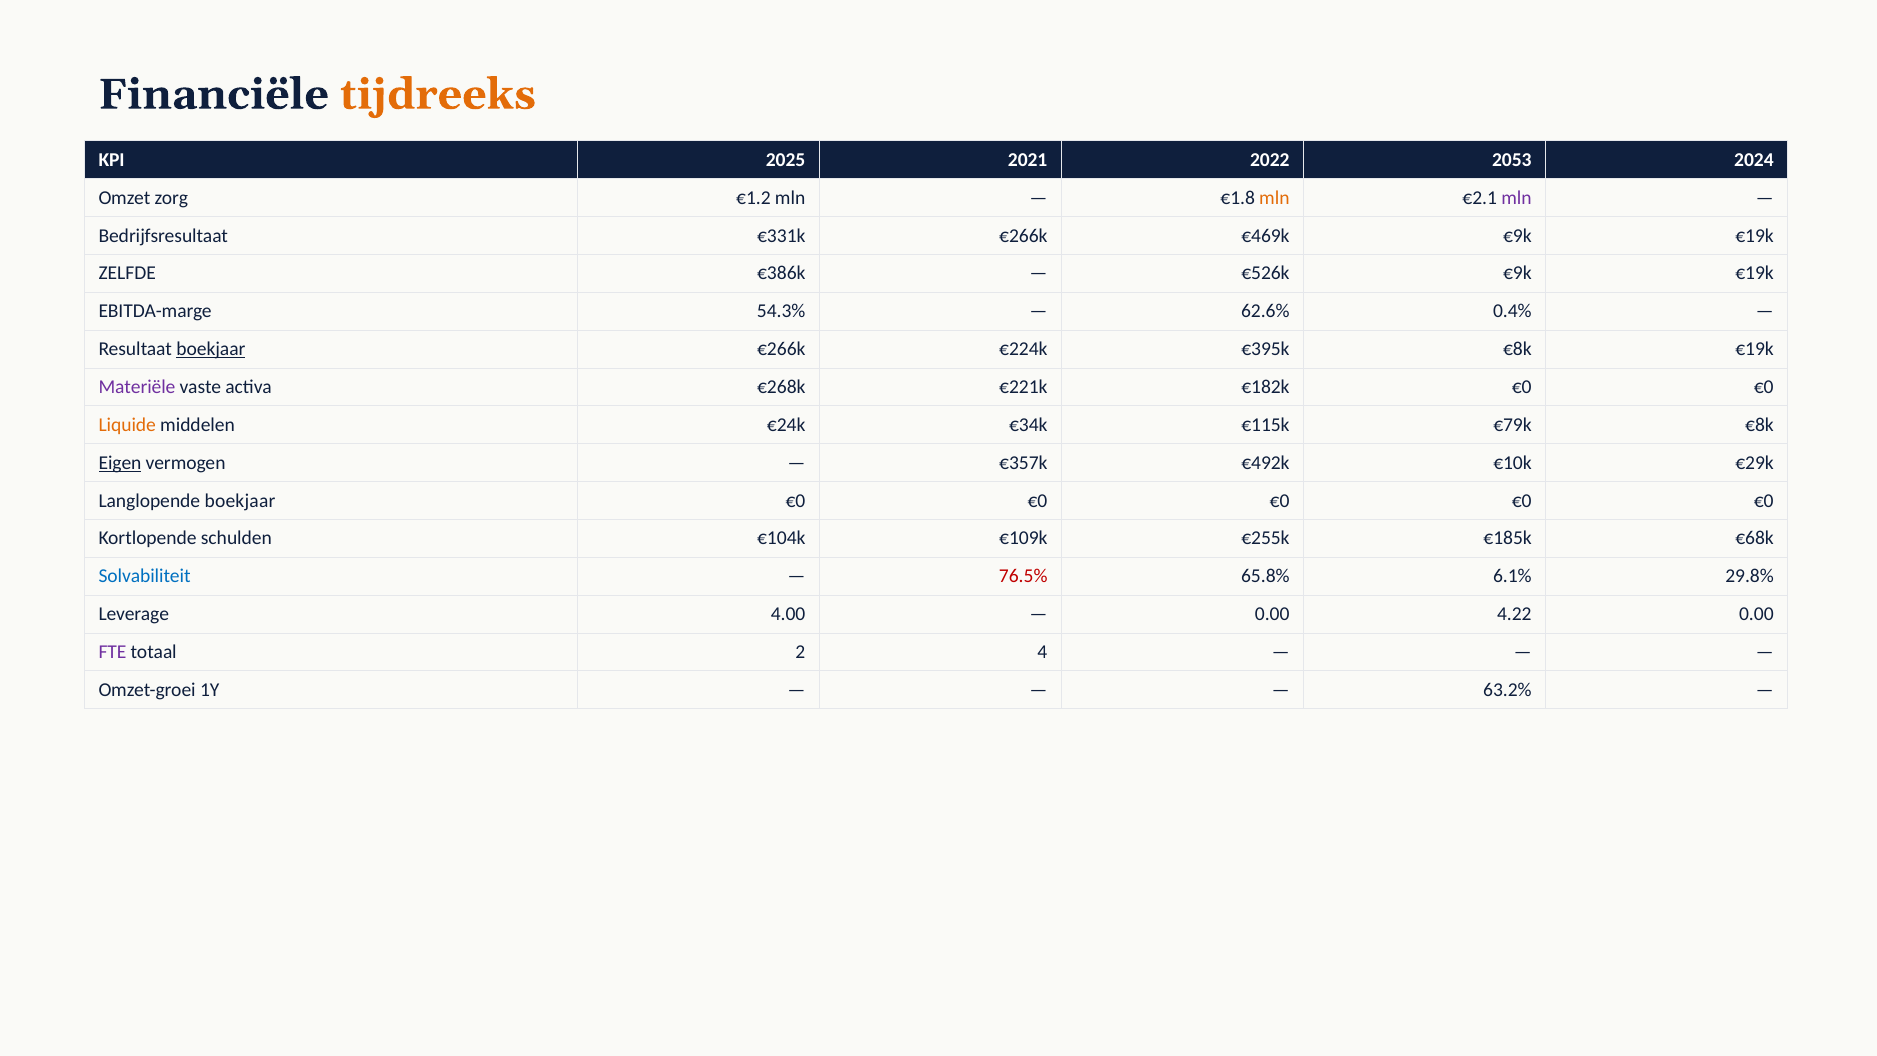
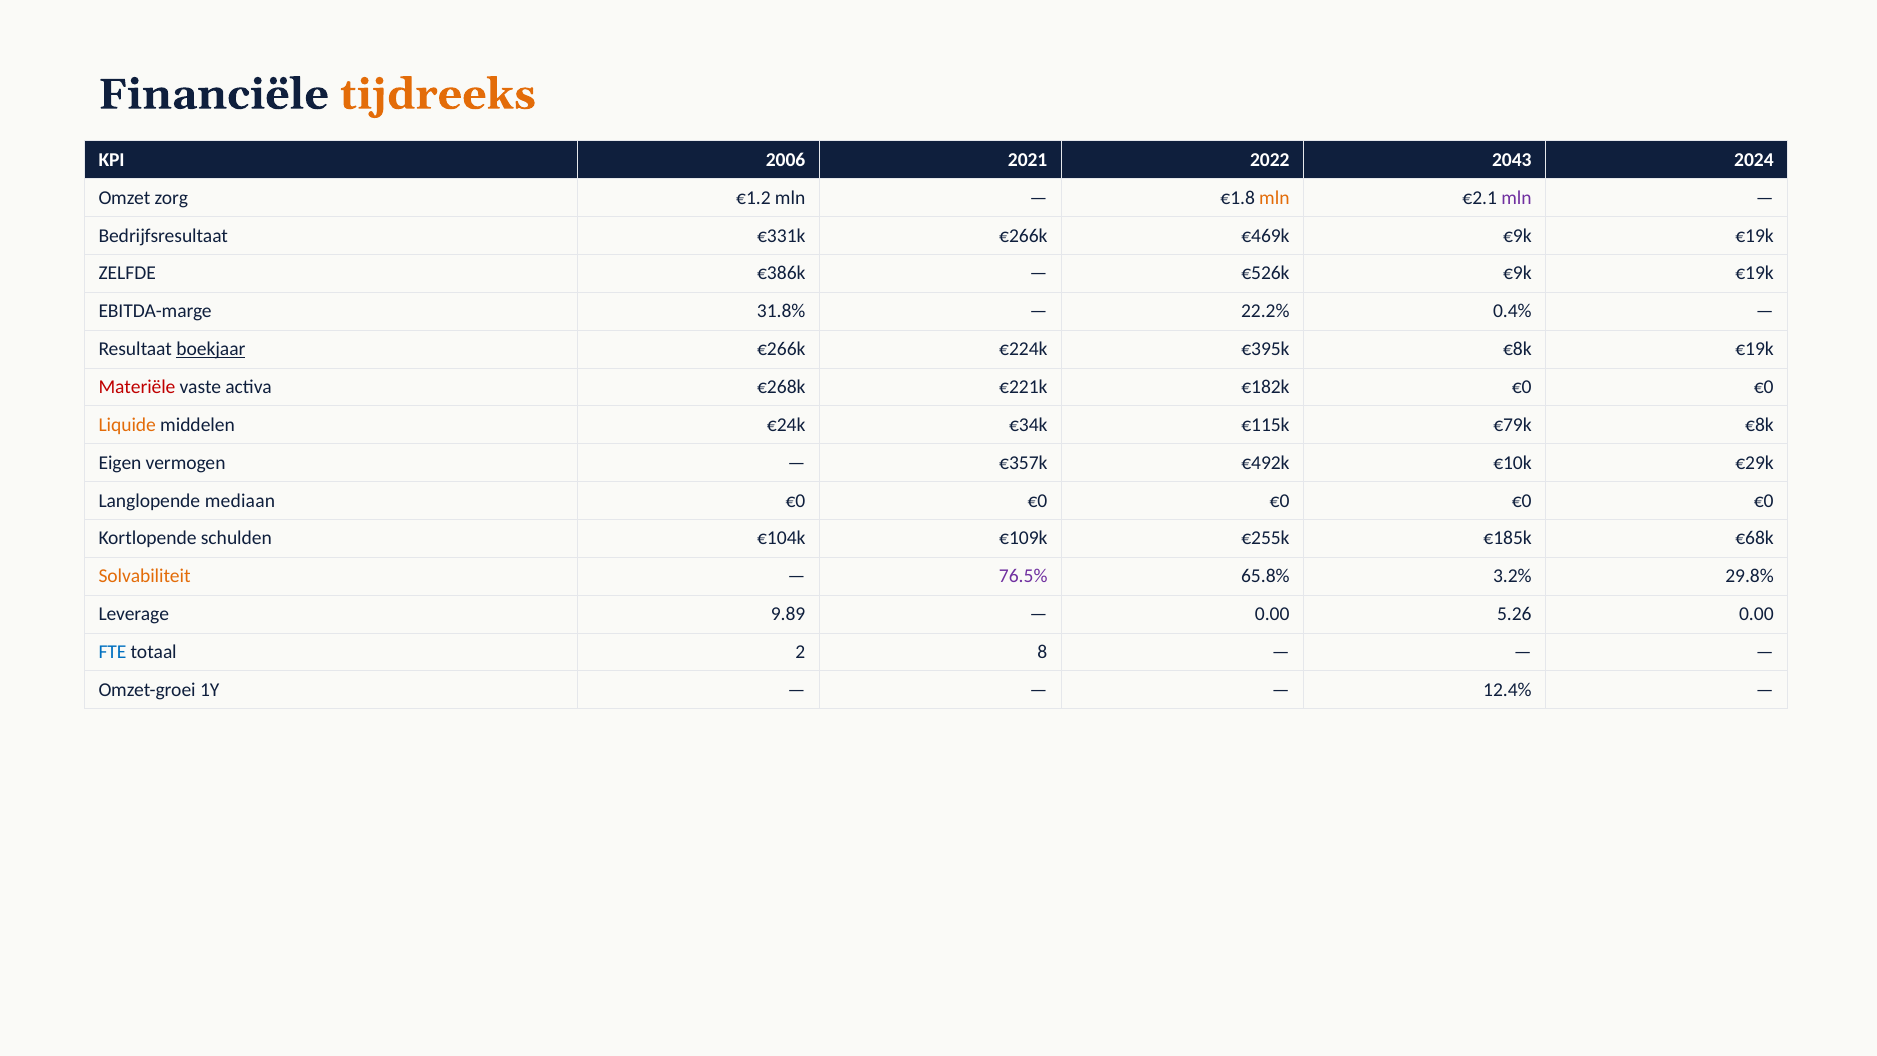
2025: 2025 -> 2006
2053: 2053 -> 2043
54.3%: 54.3% -> 31.8%
62.6%: 62.6% -> 22.2%
Materiële colour: purple -> red
Eigen underline: present -> none
Langlopende boekjaar: boekjaar -> mediaan
Solvabiliteit colour: blue -> orange
76.5% colour: red -> purple
6.1%: 6.1% -> 3.2%
4.00: 4.00 -> 9.89
4.22: 4.22 -> 5.26
FTE colour: purple -> blue
4: 4 -> 8
63.2%: 63.2% -> 12.4%
